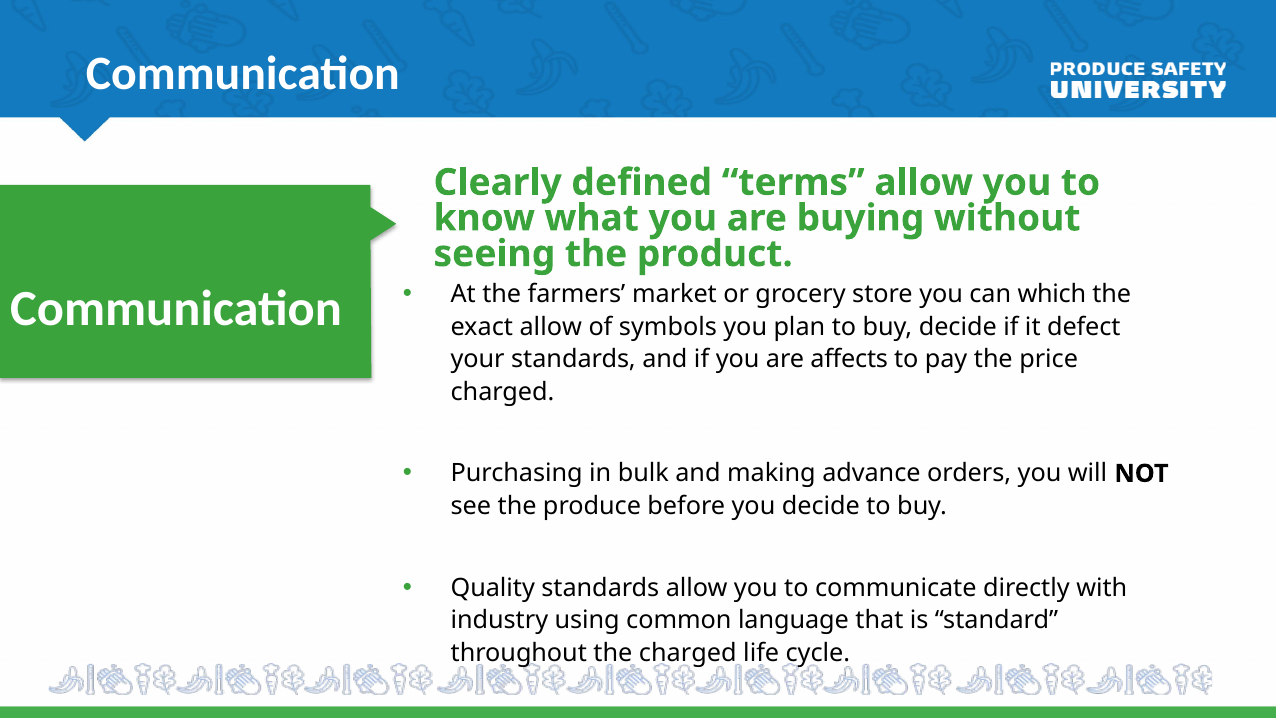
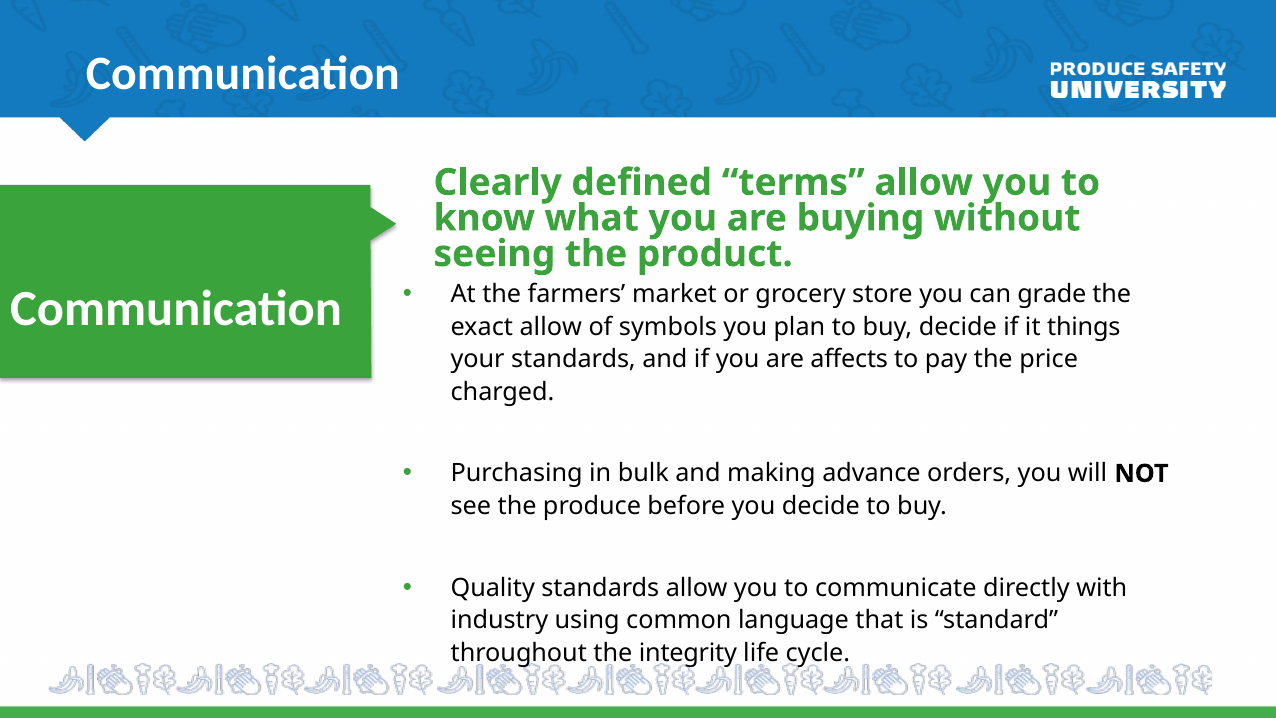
which: which -> grade
defect: defect -> things
the charged: charged -> integrity
